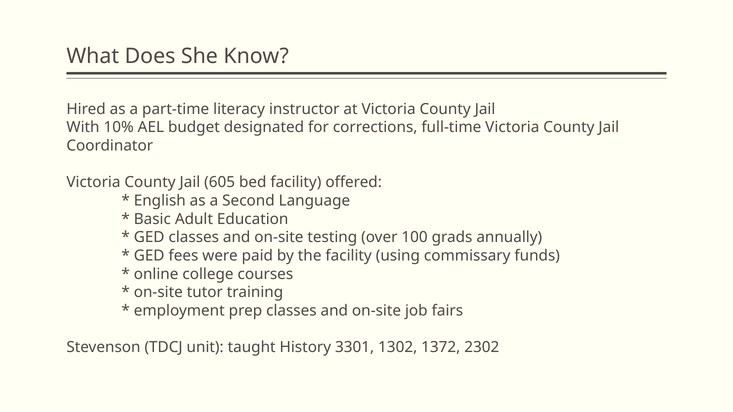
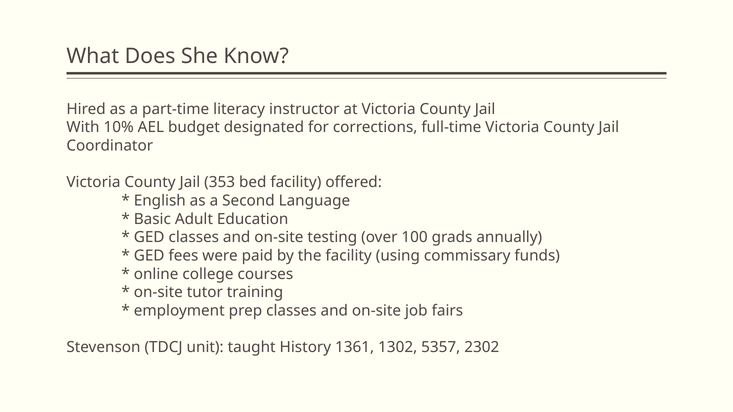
605: 605 -> 353
3301: 3301 -> 1361
1372: 1372 -> 5357
